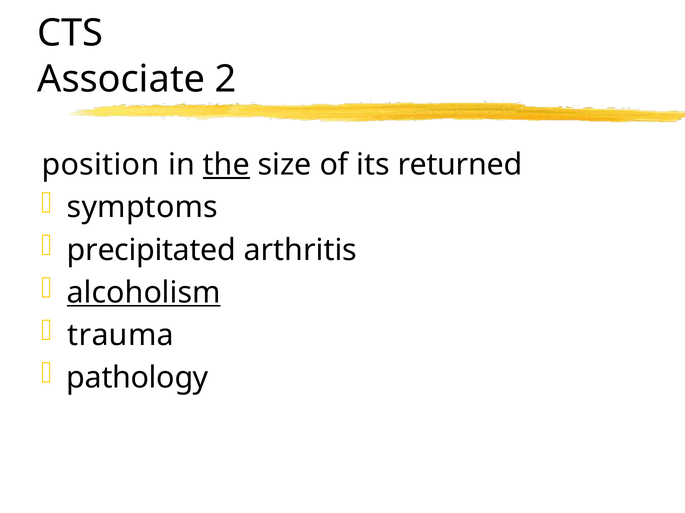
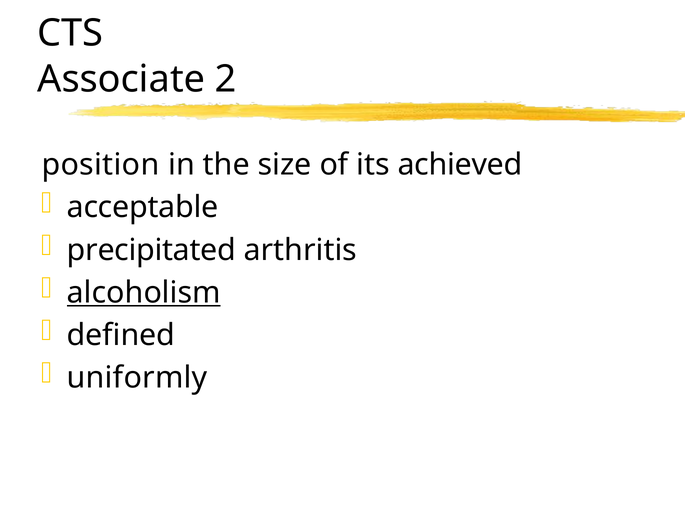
the underline: present -> none
returned: returned -> achieved
symptoms: symptoms -> acceptable
trauma: trauma -> defined
pathology: pathology -> uniformly
